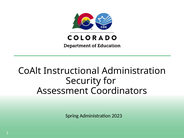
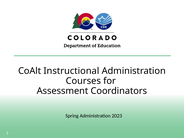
Security: Security -> Courses
